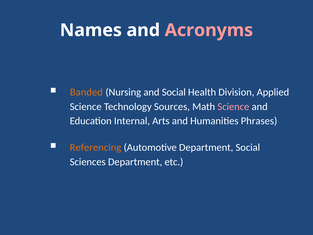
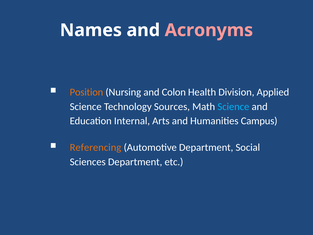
Banded: Banded -> Position
and Social: Social -> Colon
Science at (233, 106) colour: pink -> light blue
Phrases: Phrases -> Campus
